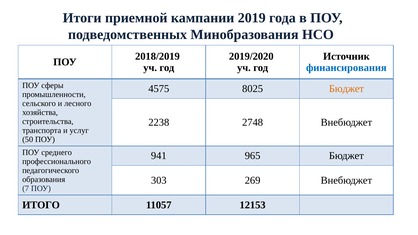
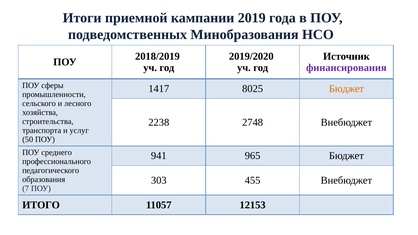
финансирования colour: blue -> purple
4575: 4575 -> 1417
269: 269 -> 455
